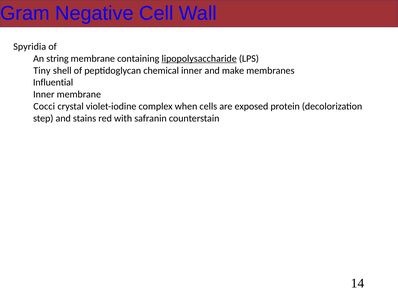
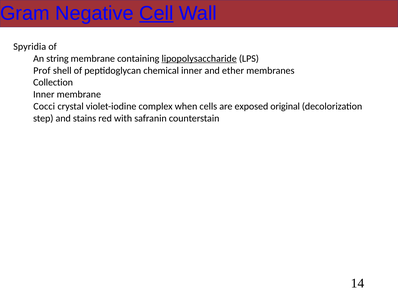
Cell underline: none -> present
Tiny: Tiny -> Prof
make: make -> ether
Influential: Influential -> Collection
protein: protein -> original
